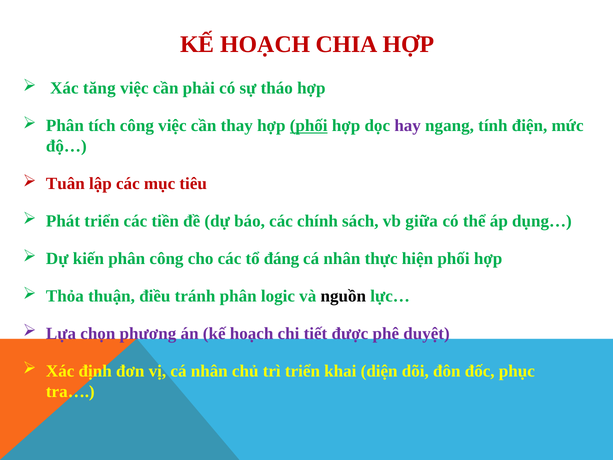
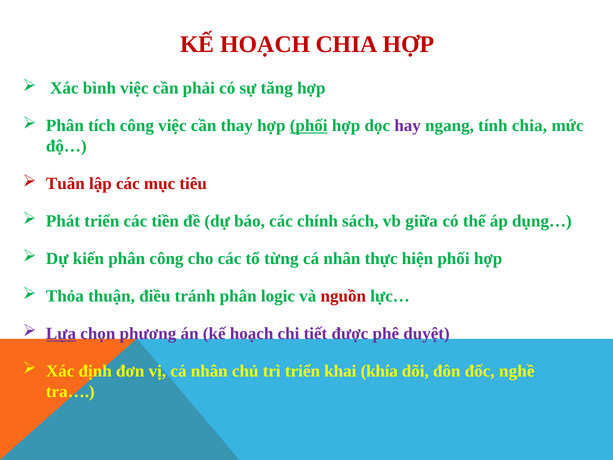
tăng: tăng -> bình
tháo: tháo -> tăng
tính điện: điện -> chia
đáng: đáng -> từng
nguồn colour: black -> red
Lựa underline: none -> present
diện: diện -> khía
phục: phục -> nghề
